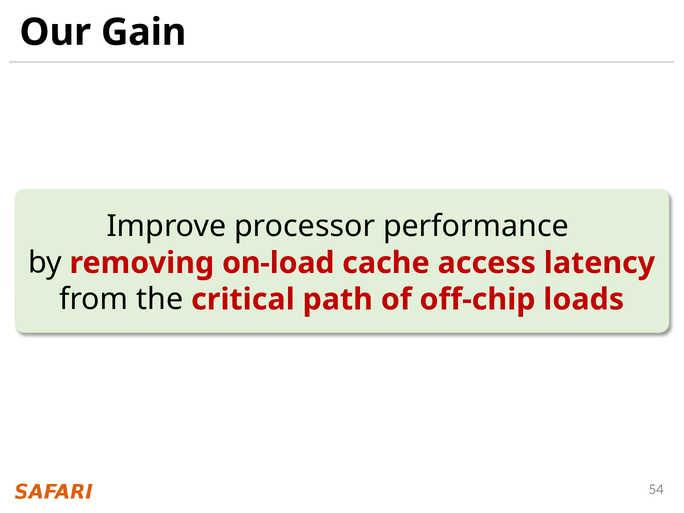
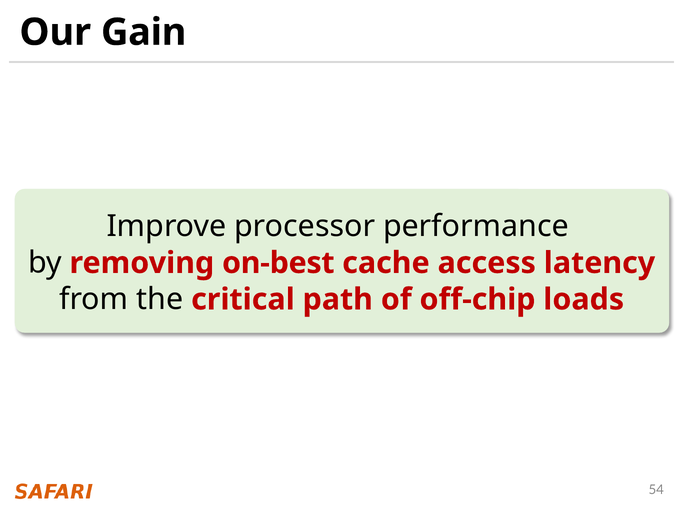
on-load: on-load -> on-best
